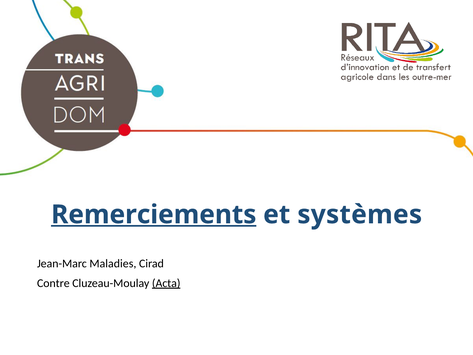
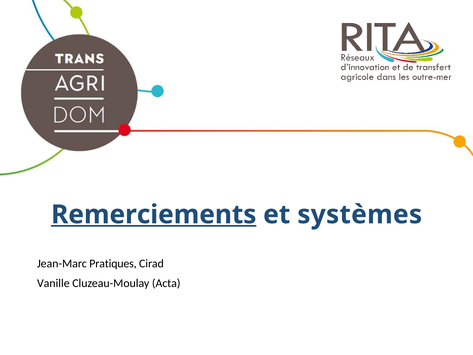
Maladies: Maladies -> Pratiques
Contre: Contre -> Vanille
Acta underline: present -> none
